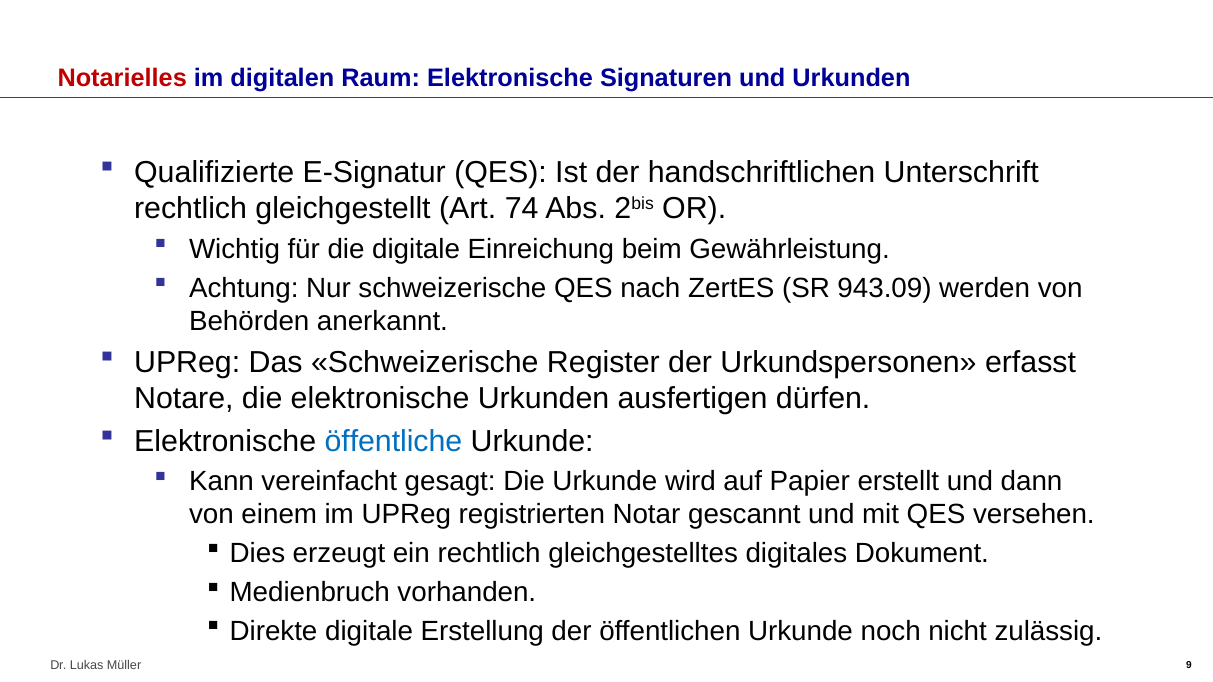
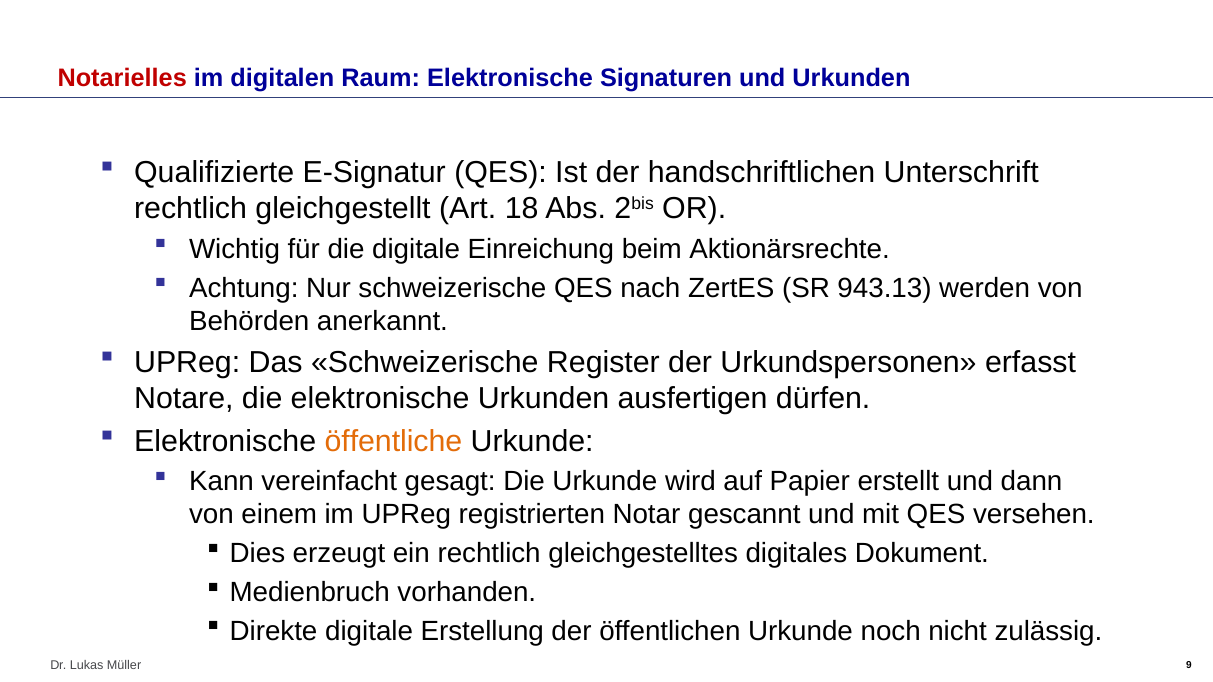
74: 74 -> 18
Gewährleistung: Gewährleistung -> Aktionärsrechte
943.09: 943.09 -> 943.13
öffentliche colour: blue -> orange
